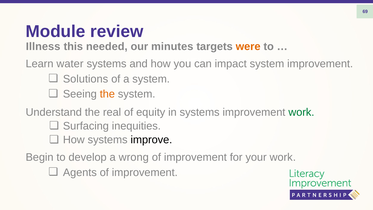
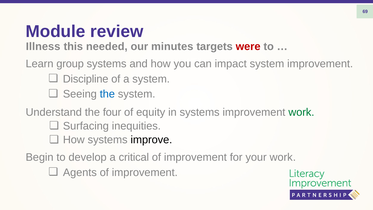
were colour: orange -> red
water: water -> group
Solutions: Solutions -> Discipline
the at (107, 94) colour: orange -> blue
real: real -> four
wrong: wrong -> critical
